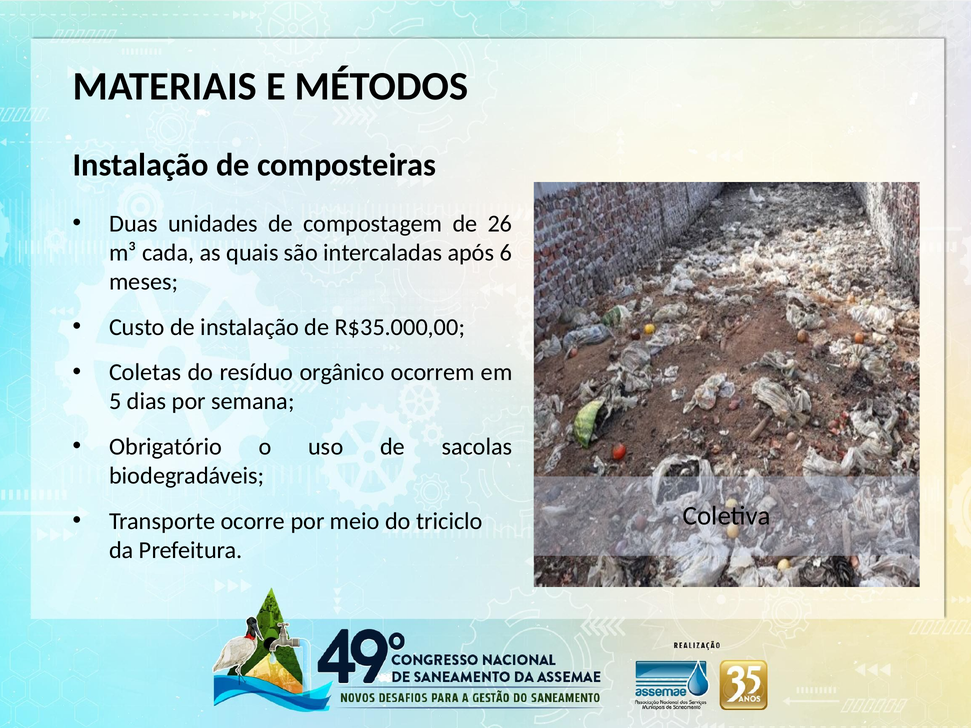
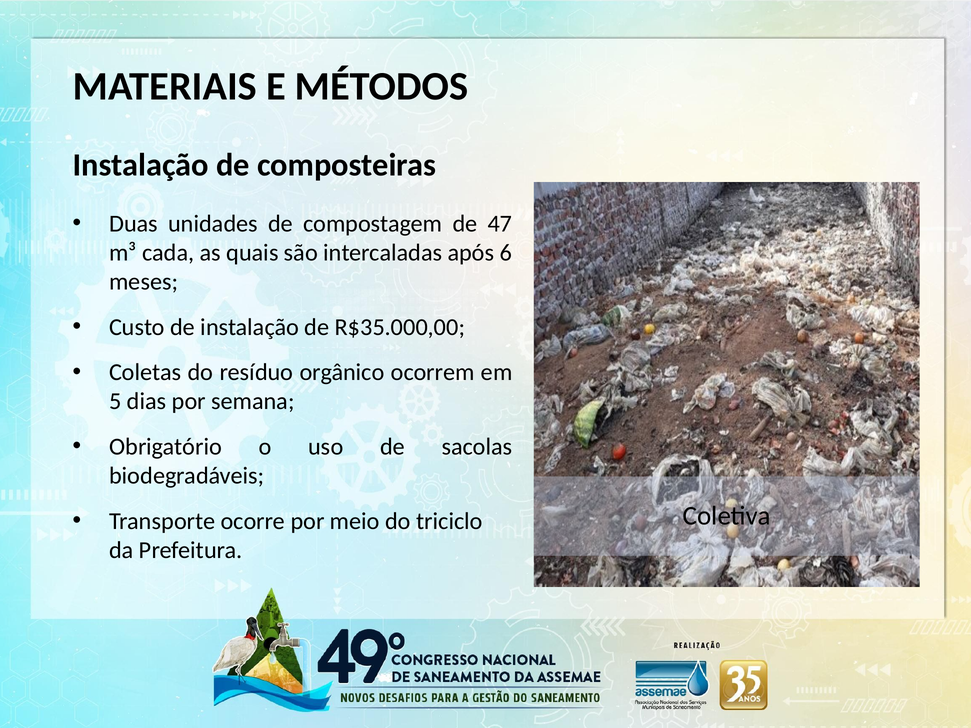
26: 26 -> 47
